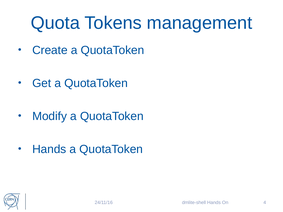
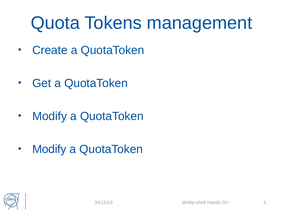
Hands at (49, 149): Hands -> Modify
